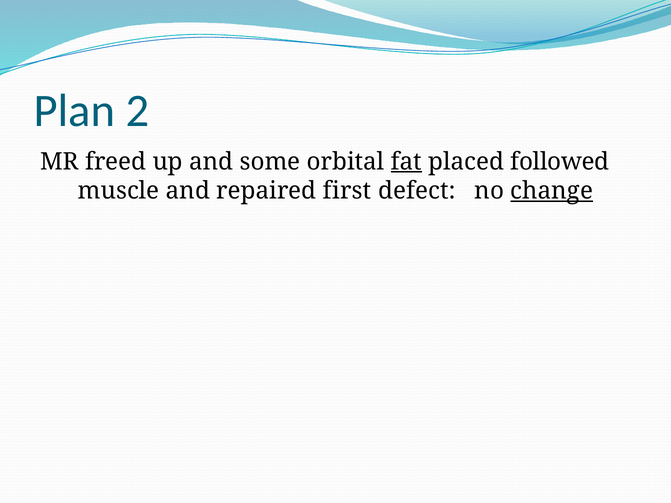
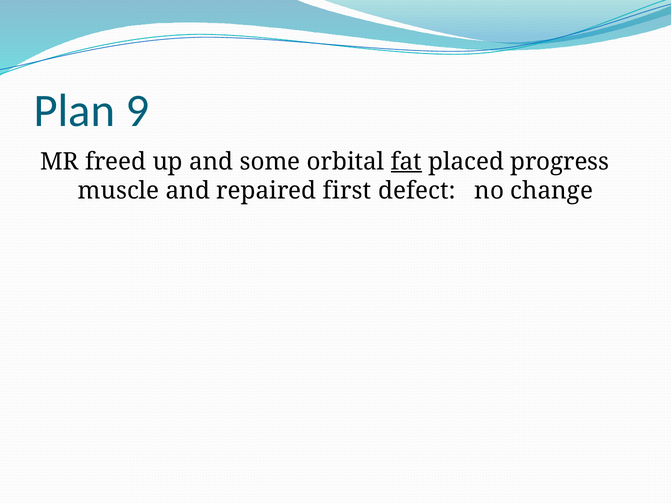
2: 2 -> 9
followed: followed -> progress
change underline: present -> none
